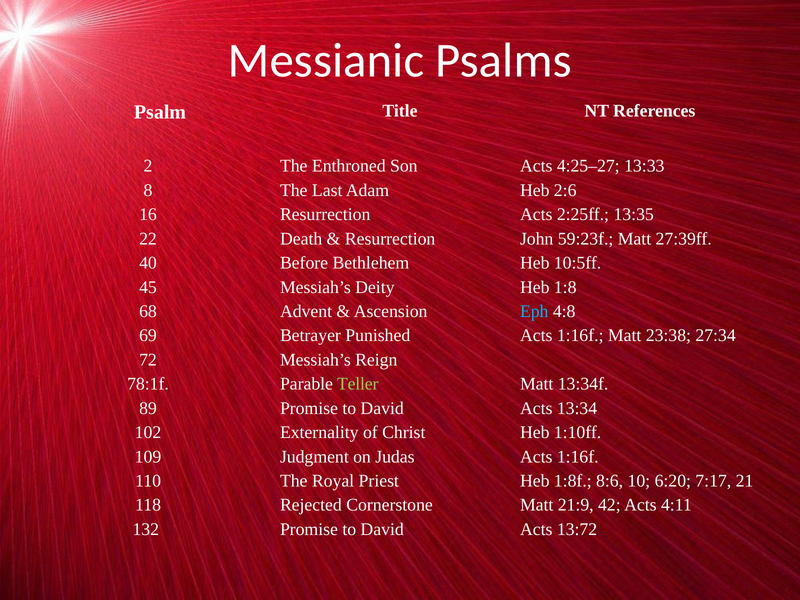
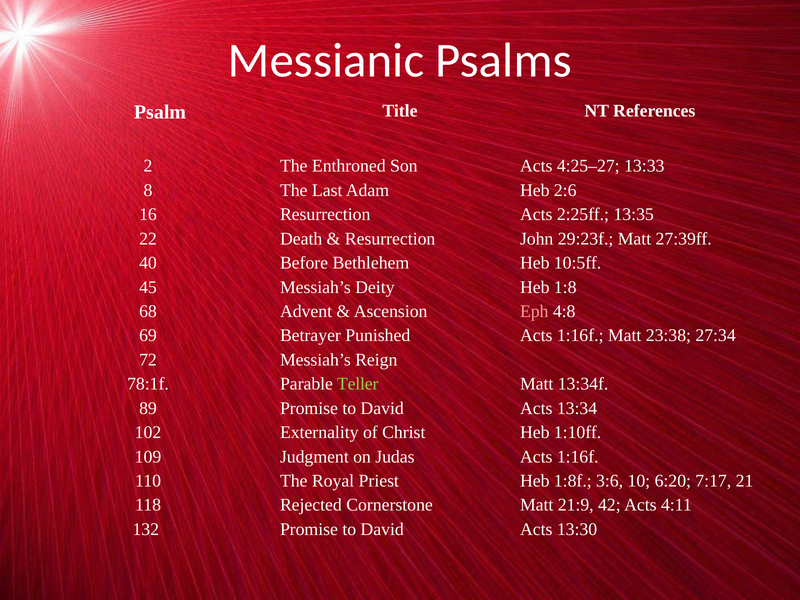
59:23f: 59:23f -> 29:23f
Eph colour: light blue -> pink
8:6: 8:6 -> 3:6
13:72: 13:72 -> 13:30
